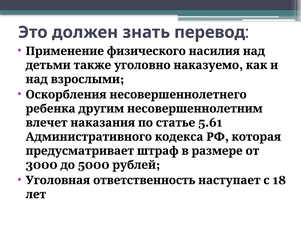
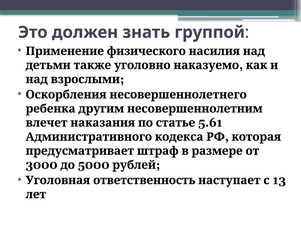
перевод: перевод -> группой
18: 18 -> 13
